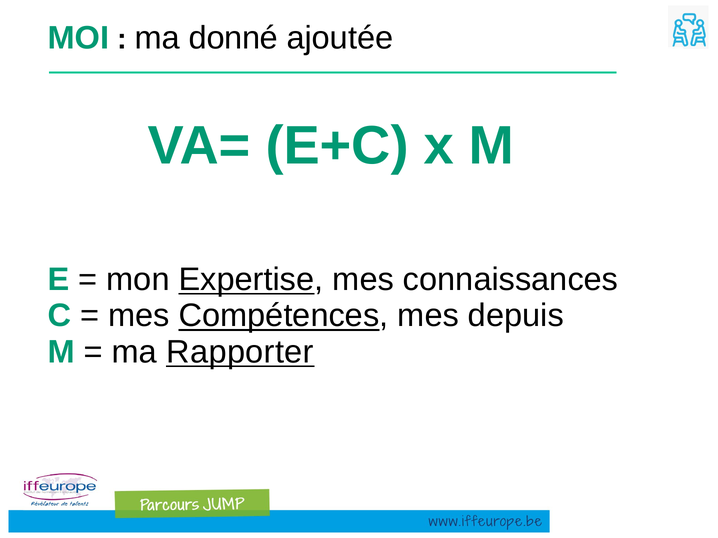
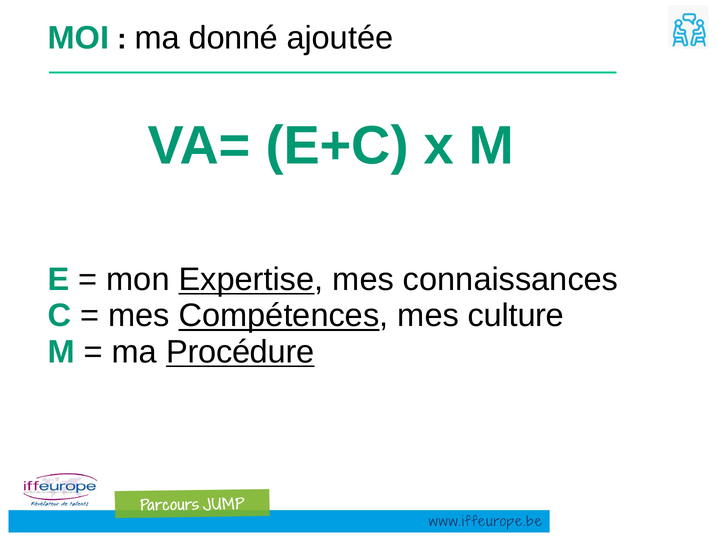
depuis: depuis -> culture
Rapporter: Rapporter -> Procédure
